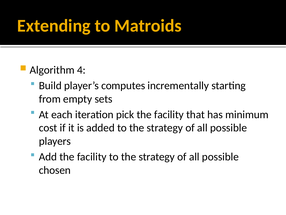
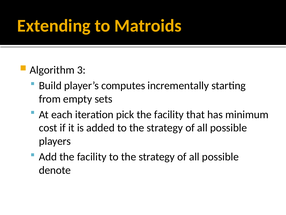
4: 4 -> 3
chosen: chosen -> denote
